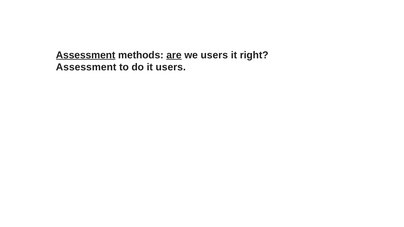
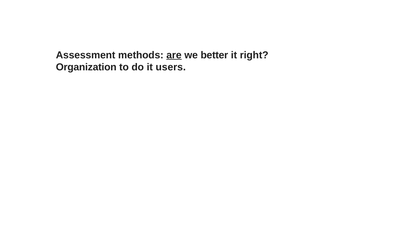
Assessment at (86, 55) underline: present -> none
we users: users -> better
Assessment at (86, 67): Assessment -> Organization
